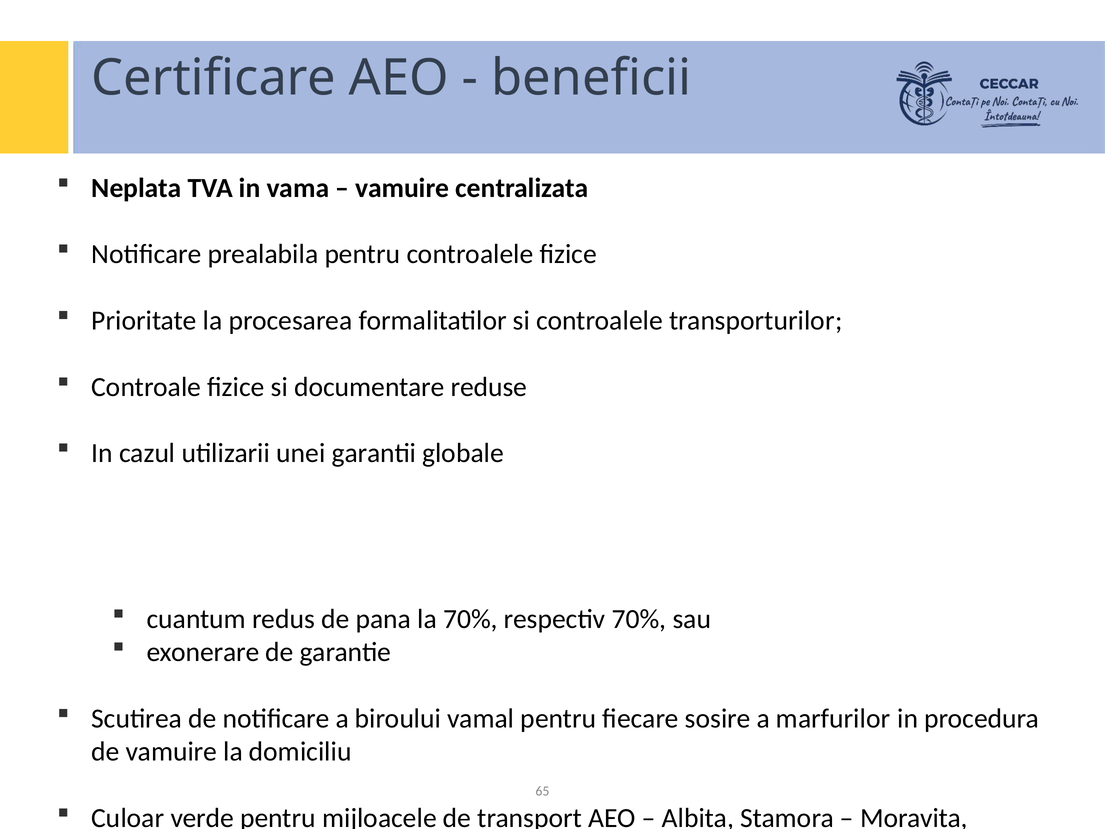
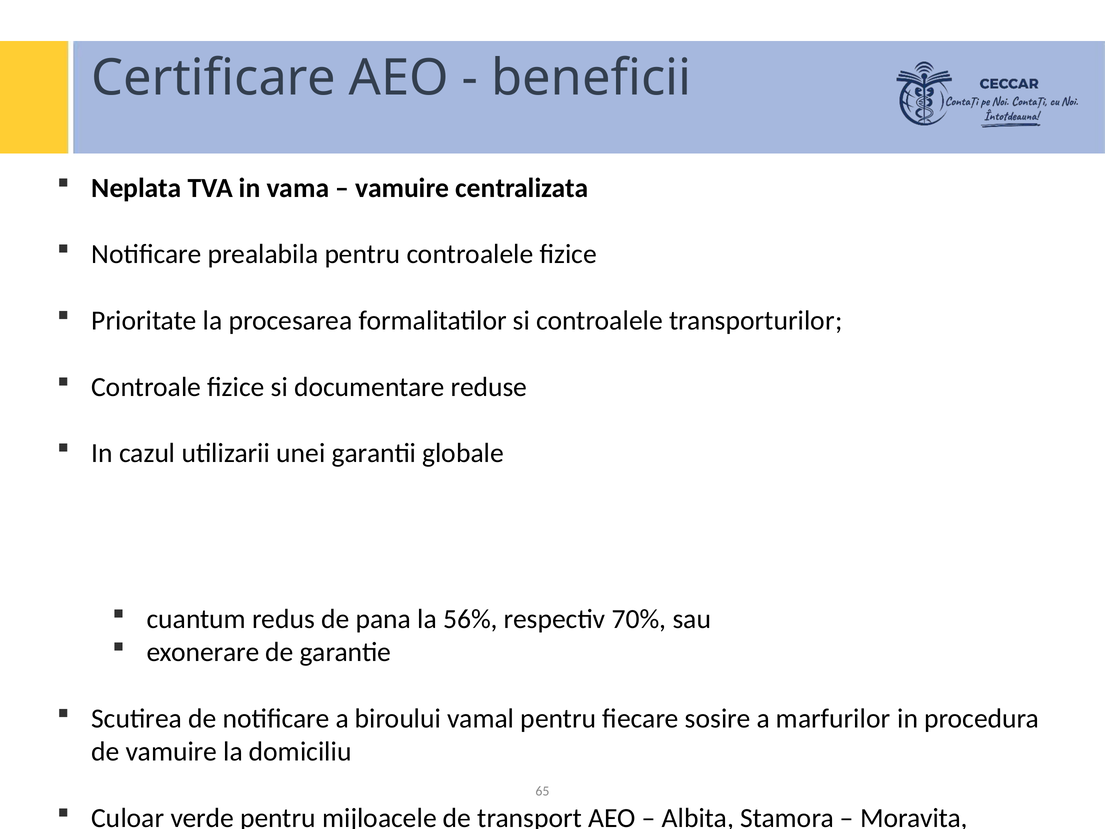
la 70%: 70% -> 56%
